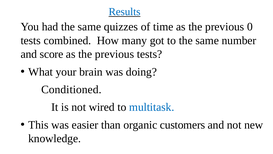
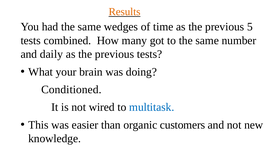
Results colour: blue -> orange
quizzes: quizzes -> wedges
0: 0 -> 5
score: score -> daily
